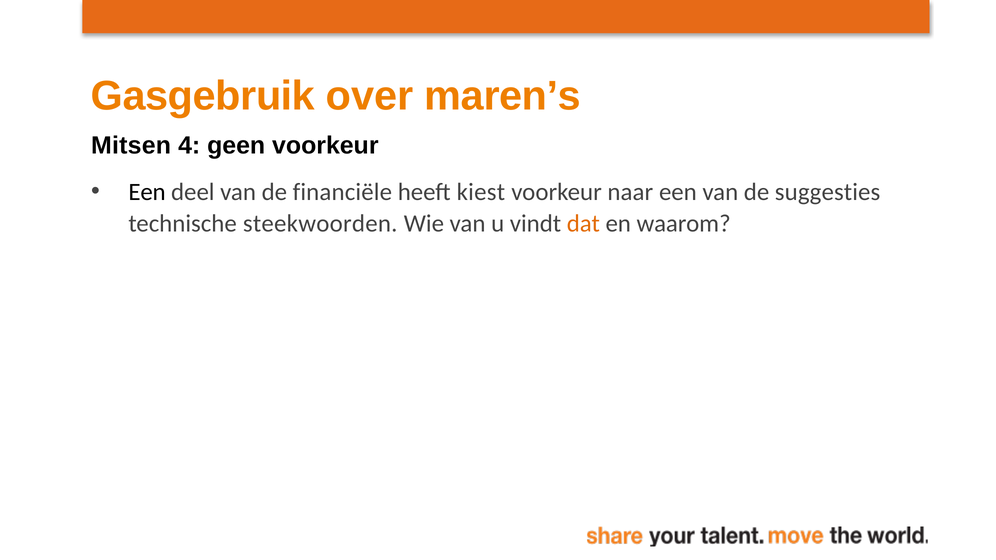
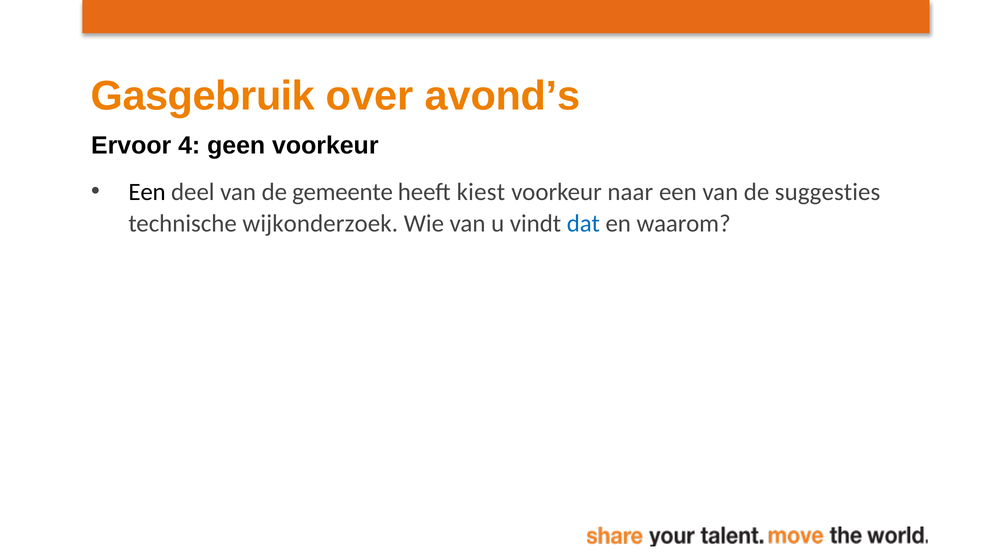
maren’s: maren’s -> avond’s
Mitsen: Mitsen -> Ervoor
financiële: financiële -> gemeente
steekwoorden: steekwoorden -> wijkonderzoek
dat colour: orange -> blue
